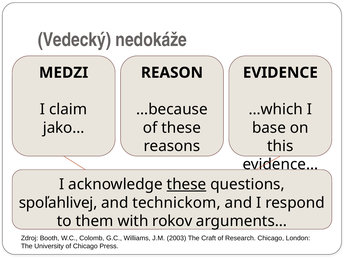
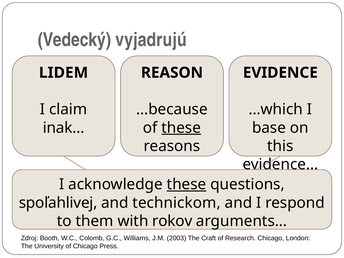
nedokáže: nedokáže -> vyjadrujú
MEDZI: MEDZI -> LIDEM
jako…: jako… -> inak…
these at (181, 128) underline: none -> present
